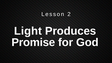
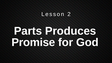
Light: Light -> Parts
